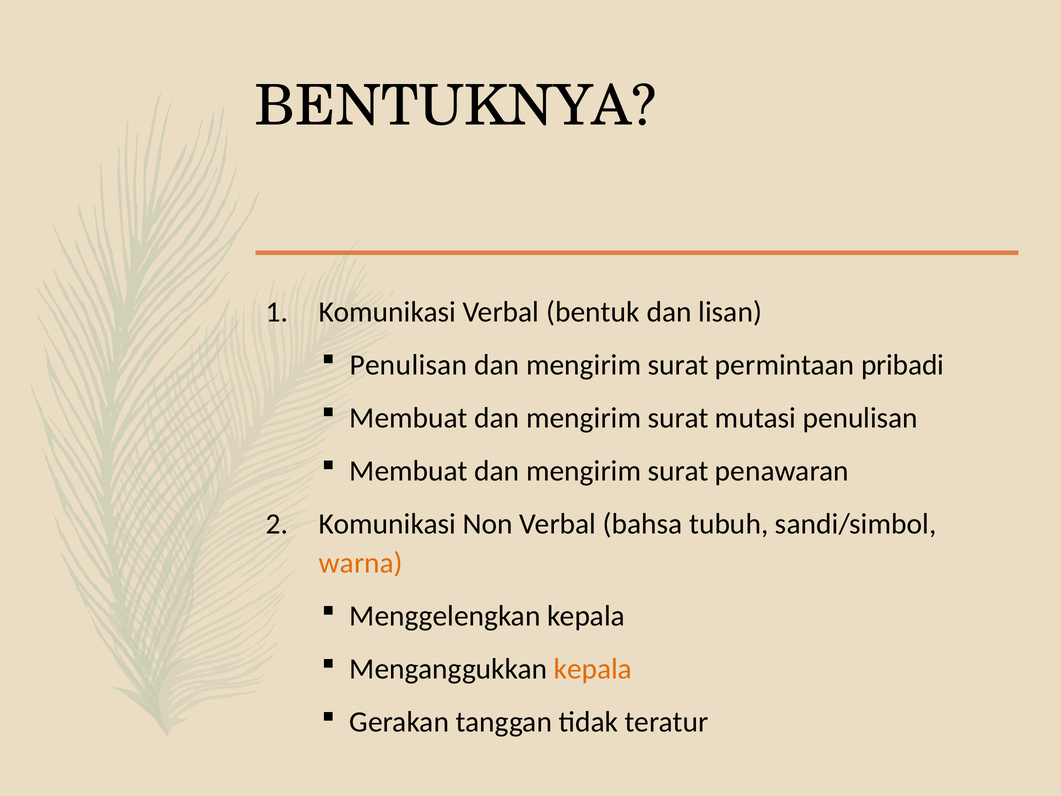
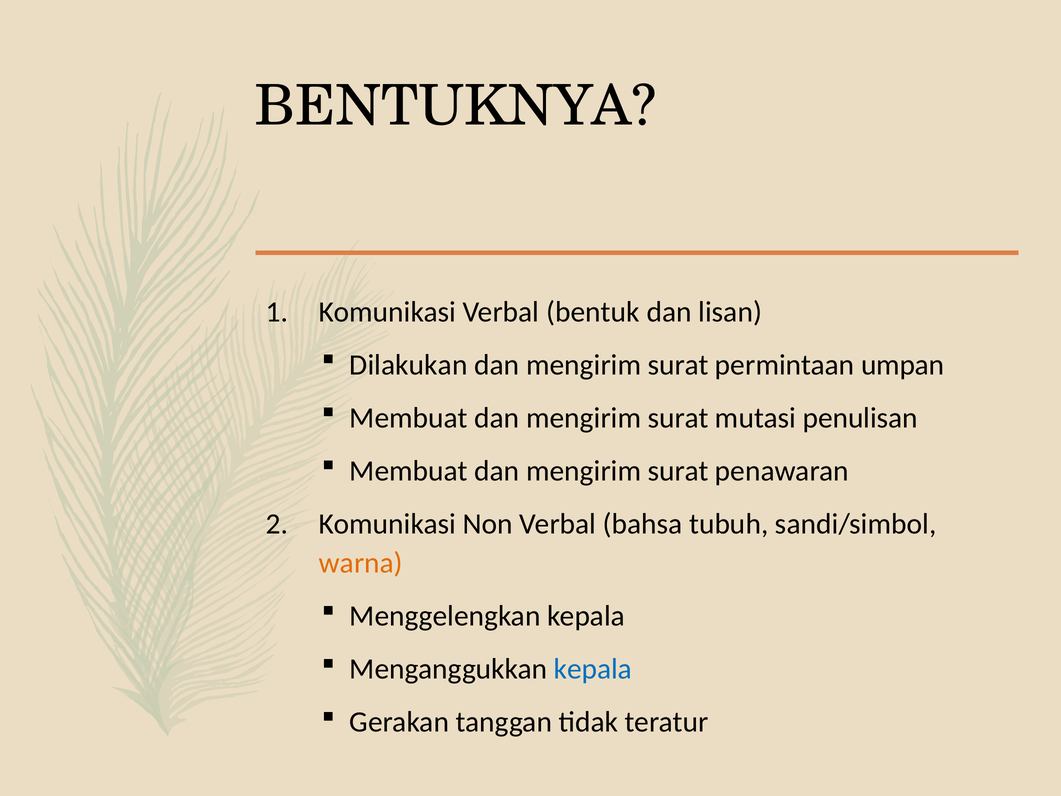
Penulisan at (408, 365): Penulisan -> Dilakukan
pribadi: pribadi -> umpan
kepala at (593, 669) colour: orange -> blue
